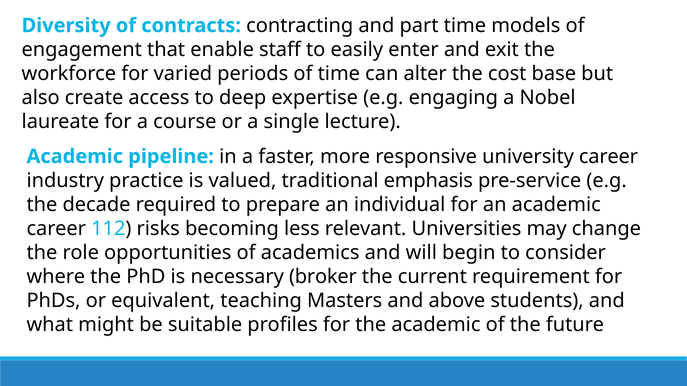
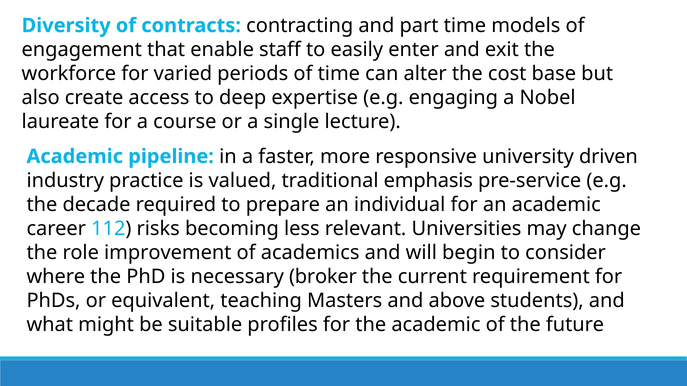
university career: career -> driven
opportunities: opportunities -> improvement
